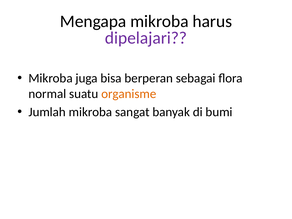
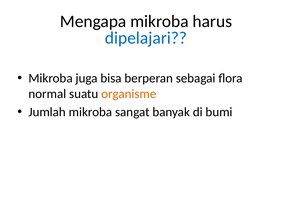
dipelajari colour: purple -> blue
